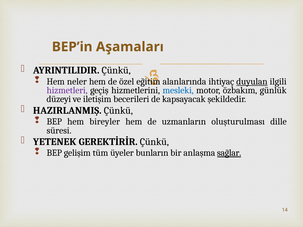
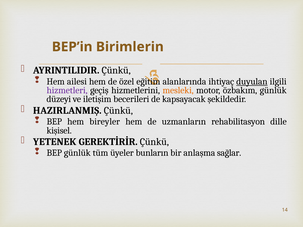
Aşamaları: Aşamaları -> Birimlerin
neler: neler -> ailesi
mesleki colour: blue -> orange
oluşturulması: oluşturulması -> rehabilitasyon
süresi: süresi -> kişisel
BEP gelişim: gelişim -> günlük
sağlar underline: present -> none
